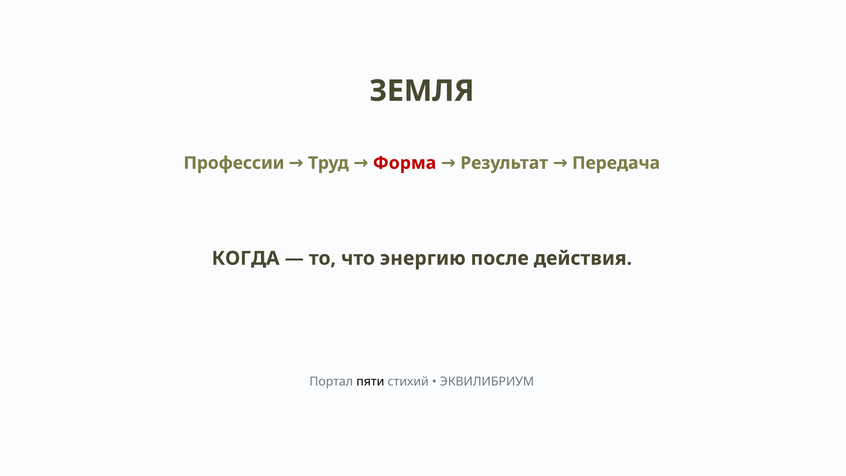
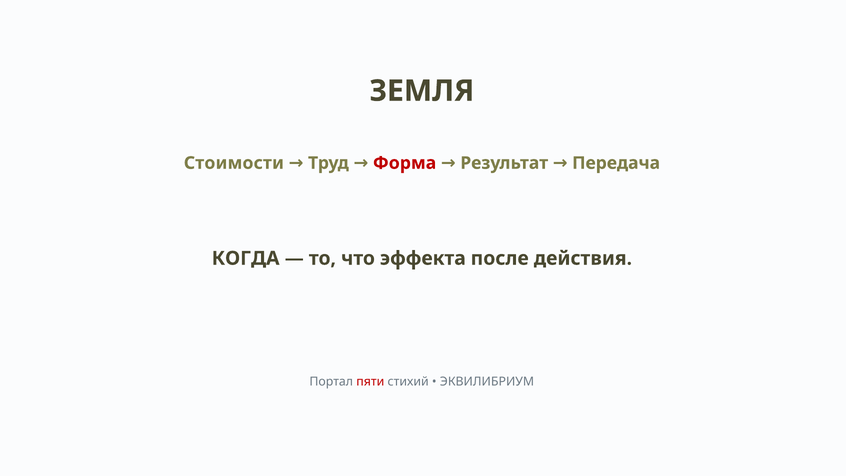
Профессии: Профессии -> Стоимости
энергию: энергию -> эффекта
пяти colour: black -> red
